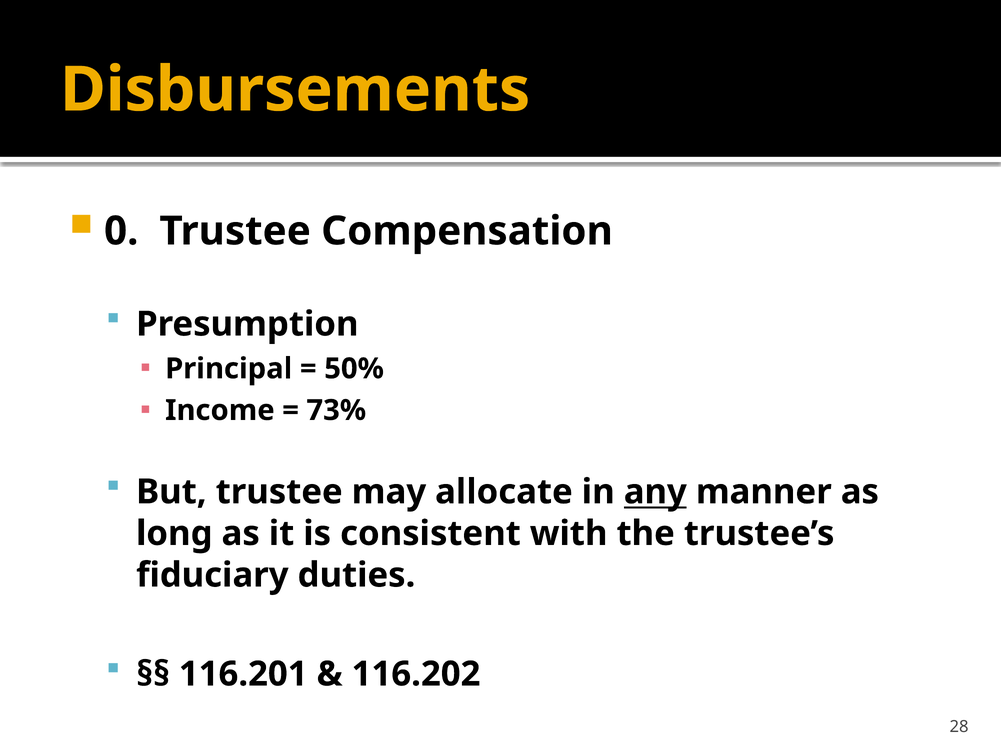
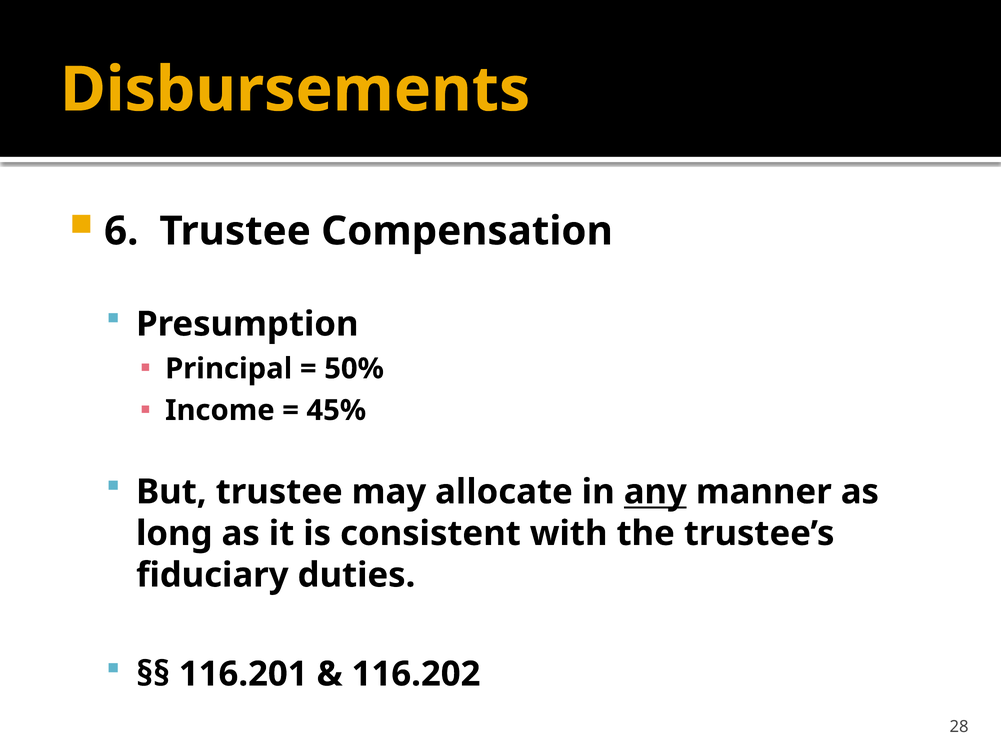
0: 0 -> 6
73%: 73% -> 45%
